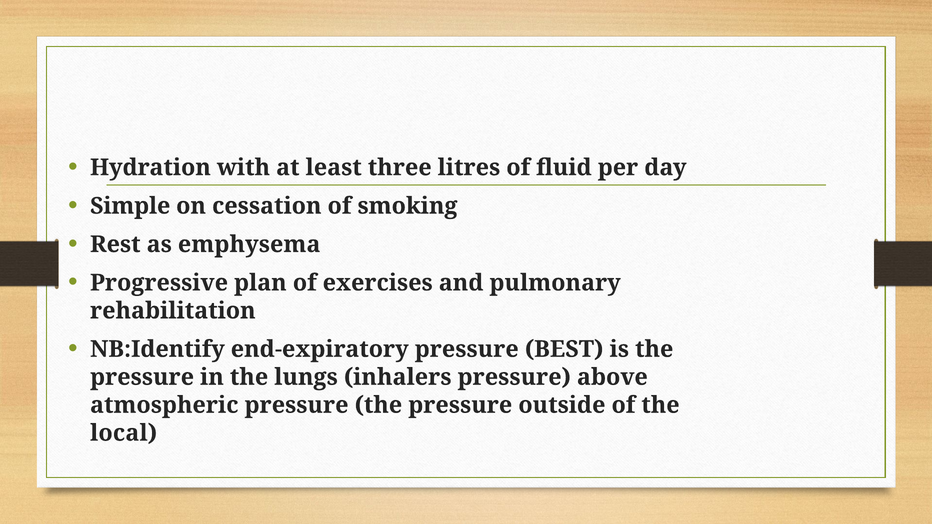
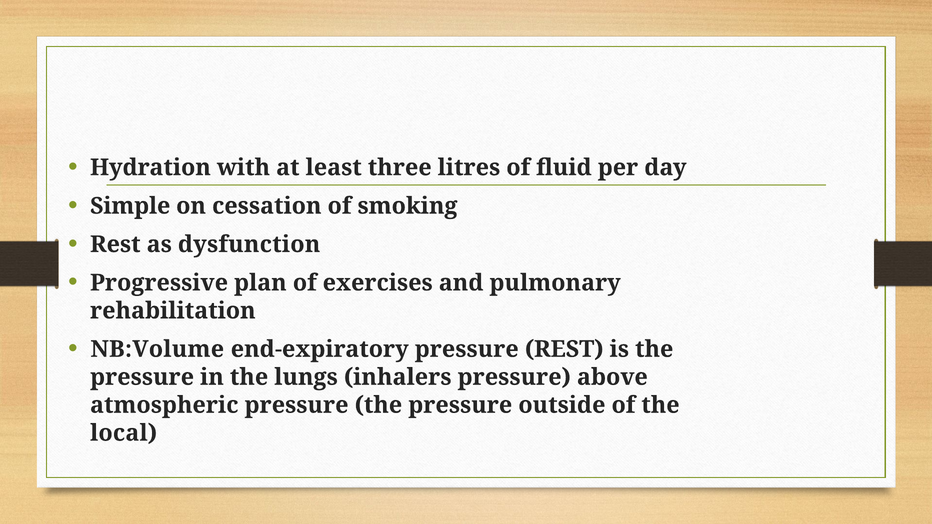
emphysema: emphysema -> dysfunction
NB:Identify: NB:Identify -> NB:Volume
pressure BEST: BEST -> REST
